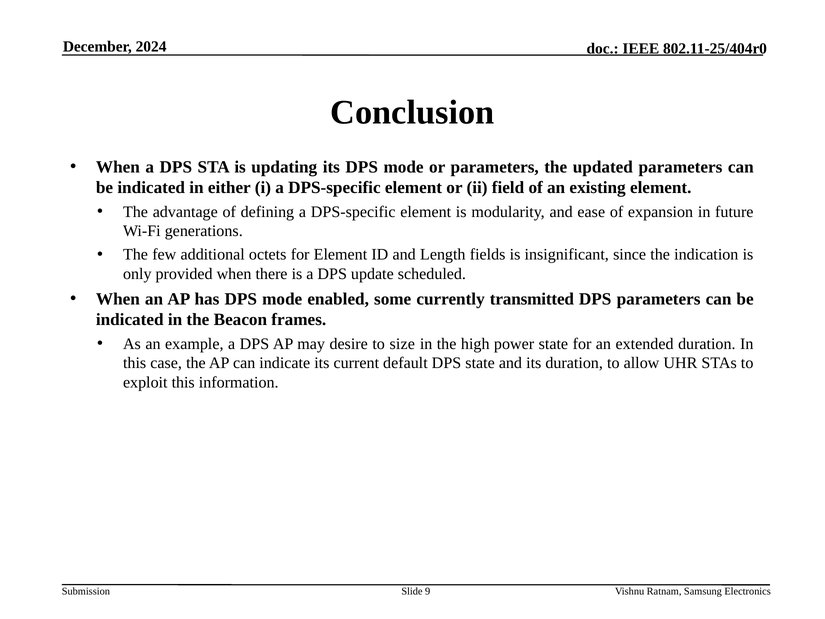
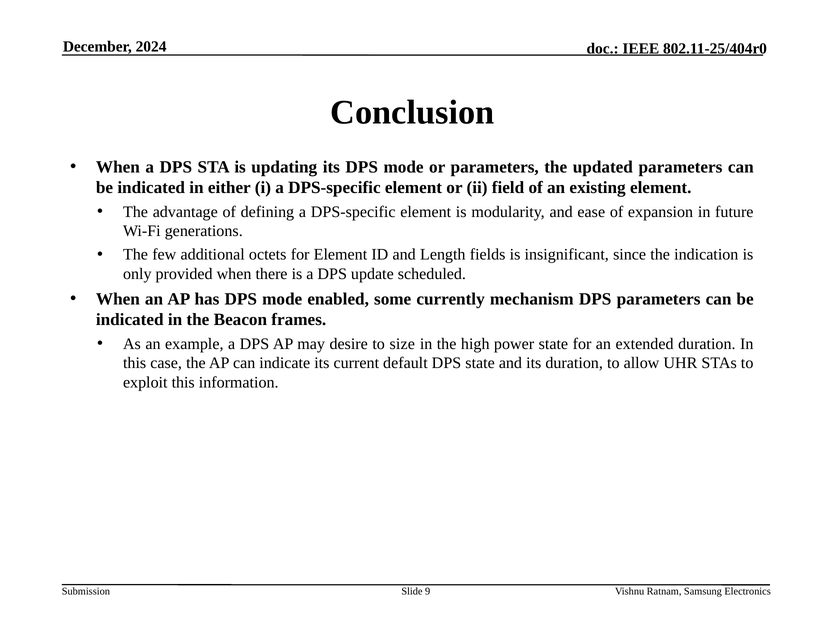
transmitted: transmitted -> mechanism
